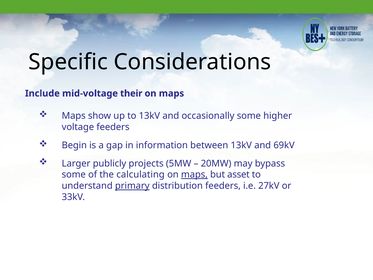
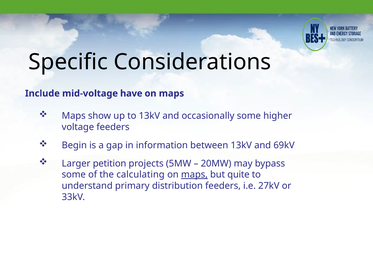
their: their -> have
publicly: publicly -> petition
asset: asset -> quite
primary underline: present -> none
